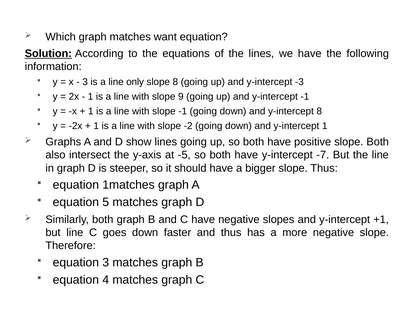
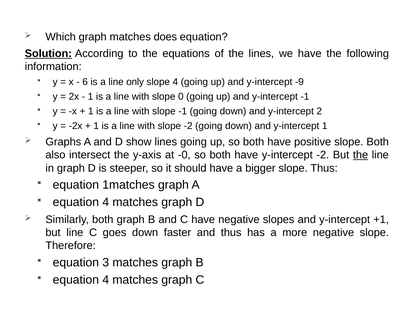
want: want -> does
3 at (85, 82): 3 -> 6
slope 8: 8 -> 4
-3: -3 -> -9
9: 9 -> 0
y-intercept 8: 8 -> 2
-5: -5 -> -0
y-intercept -7: -7 -> -2
the at (361, 155) underline: none -> present
5 at (106, 202): 5 -> 4
